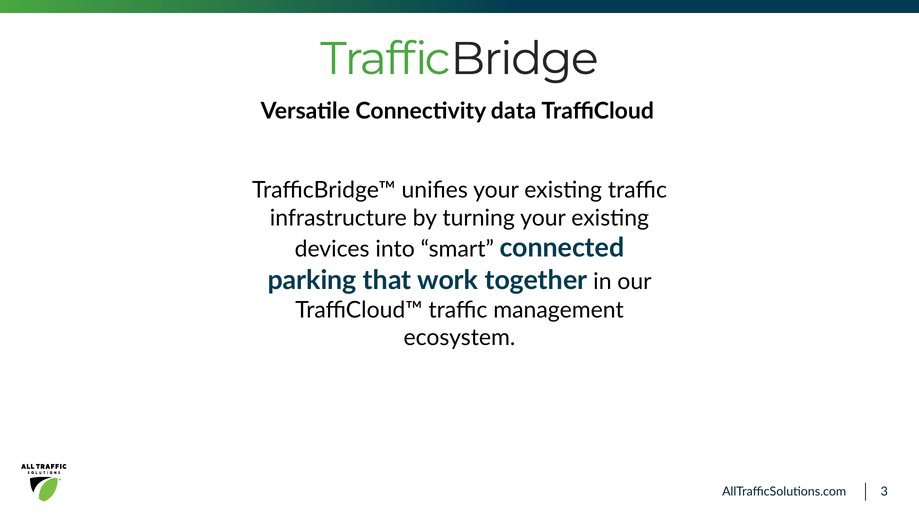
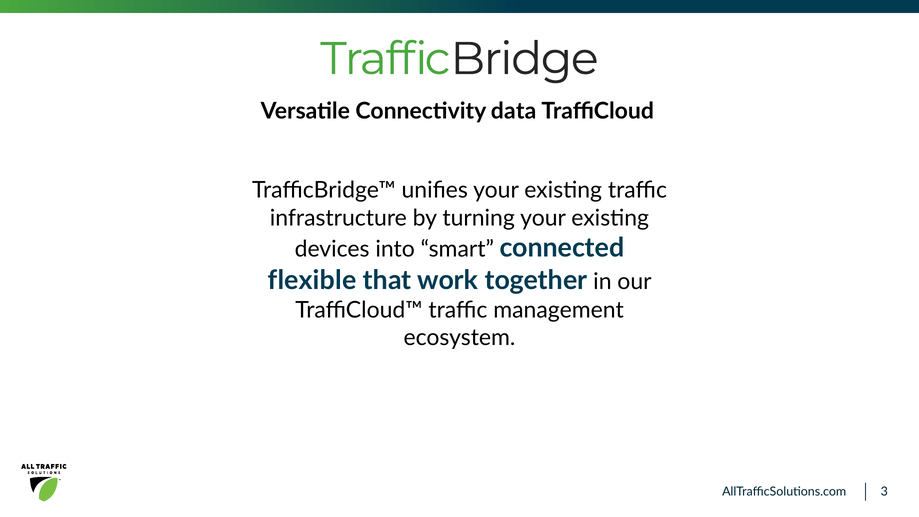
parking: parking -> flexible
